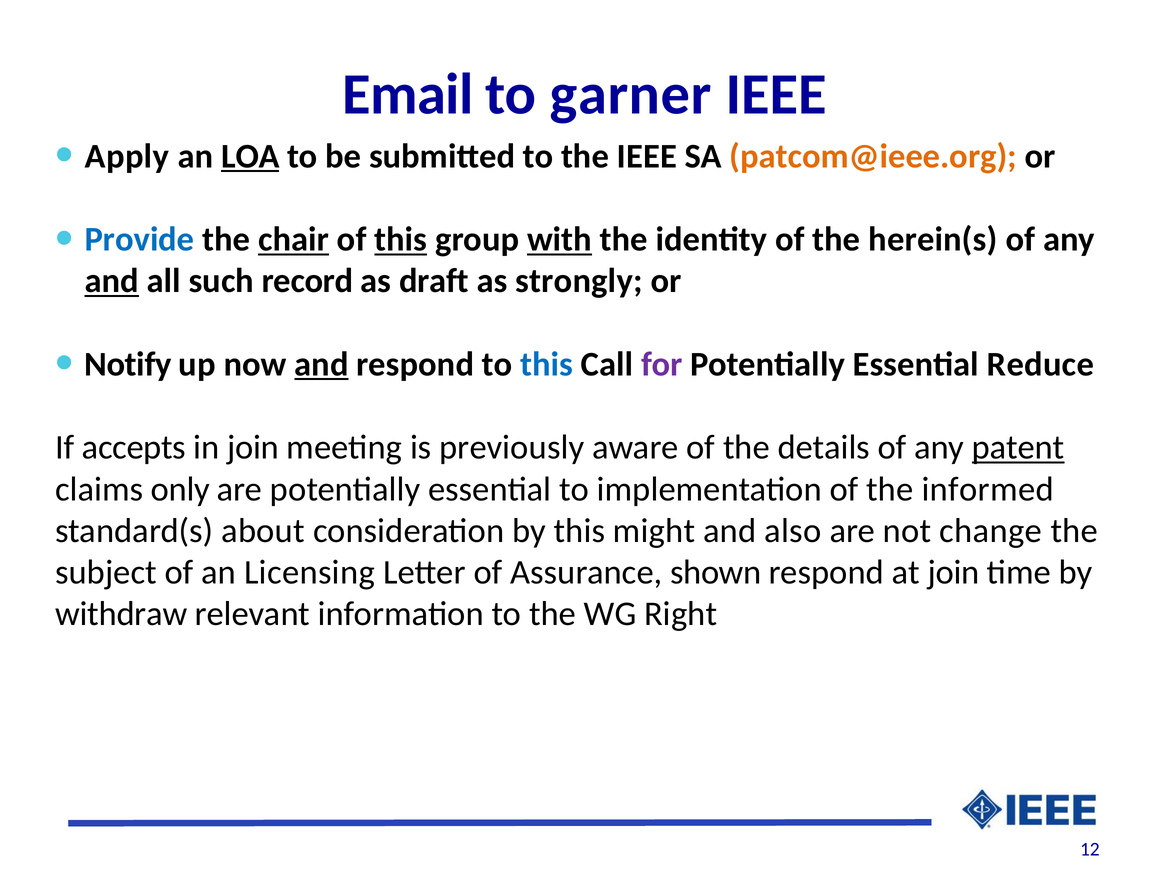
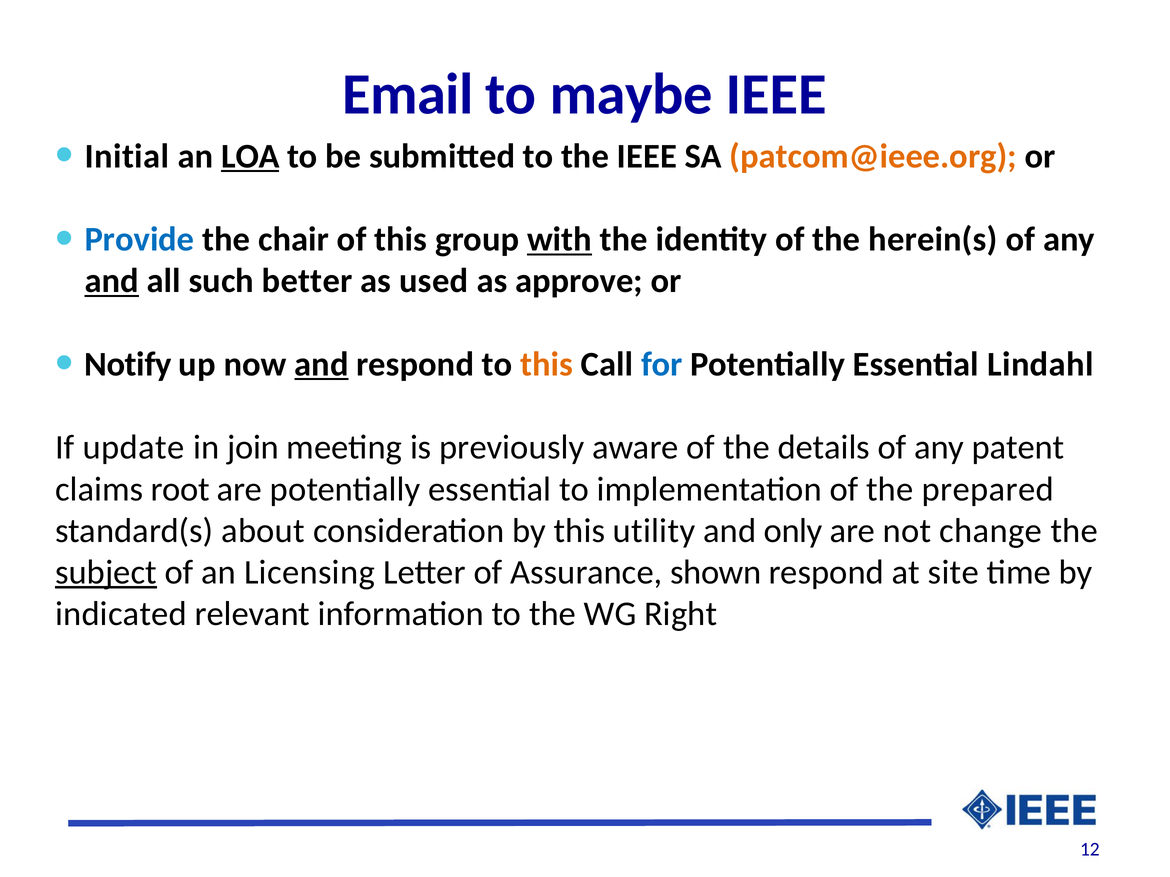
garner: garner -> maybe
Apply: Apply -> Initial
chair underline: present -> none
this at (401, 240) underline: present -> none
record: record -> better
draft: draft -> used
strongly: strongly -> approve
this at (547, 365) colour: blue -> orange
for colour: purple -> blue
Reduce: Reduce -> Lindahl
accepts: accepts -> update
patent underline: present -> none
only: only -> root
informed: informed -> prepared
might: might -> utility
also: also -> only
subject underline: none -> present
at join: join -> site
withdraw: withdraw -> indicated
